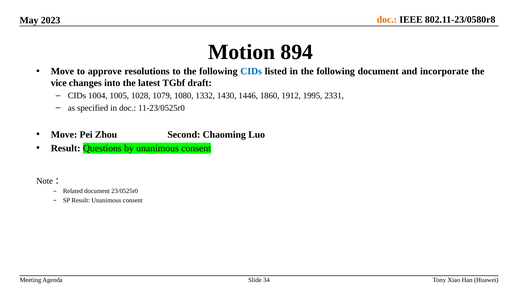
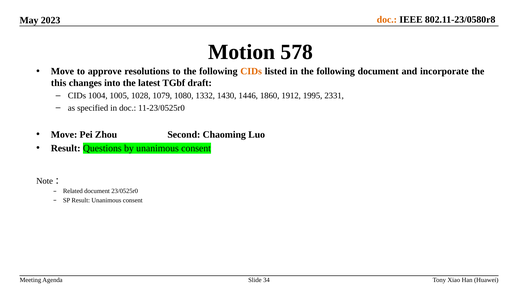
894: 894 -> 578
CIDs at (251, 71) colour: blue -> orange
vice: vice -> this
